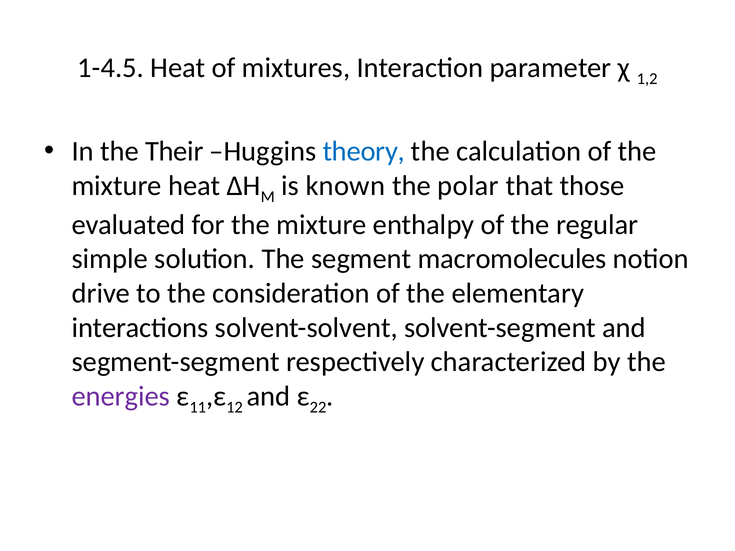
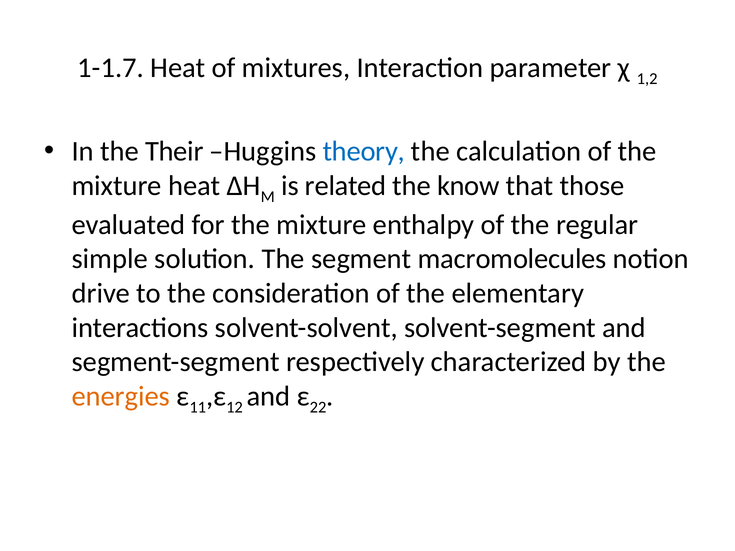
1-4.5: 1-4.5 -> 1-1.7
known: known -> related
polar: polar -> know
energies colour: purple -> orange
